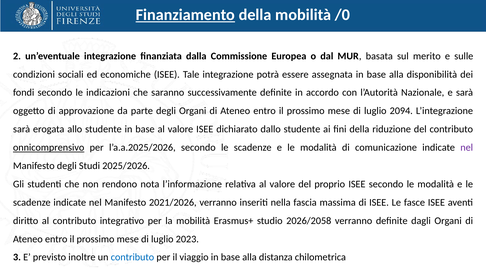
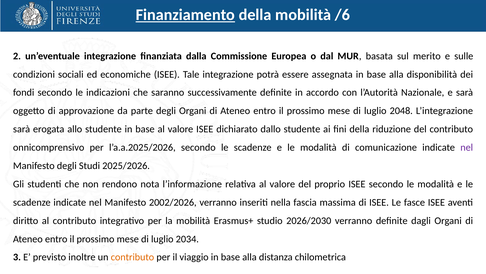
/0: /0 -> /6
2094: 2094 -> 2048
onnicomprensivo underline: present -> none
2021/2026: 2021/2026 -> 2002/2026
2026/2058: 2026/2058 -> 2026/2030
2023: 2023 -> 2034
contributo at (132, 257) colour: blue -> orange
